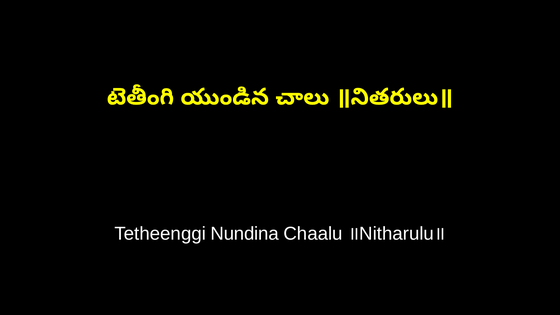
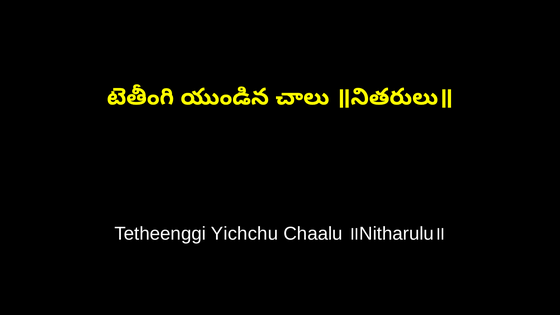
Nundina: Nundina -> Yichchu
